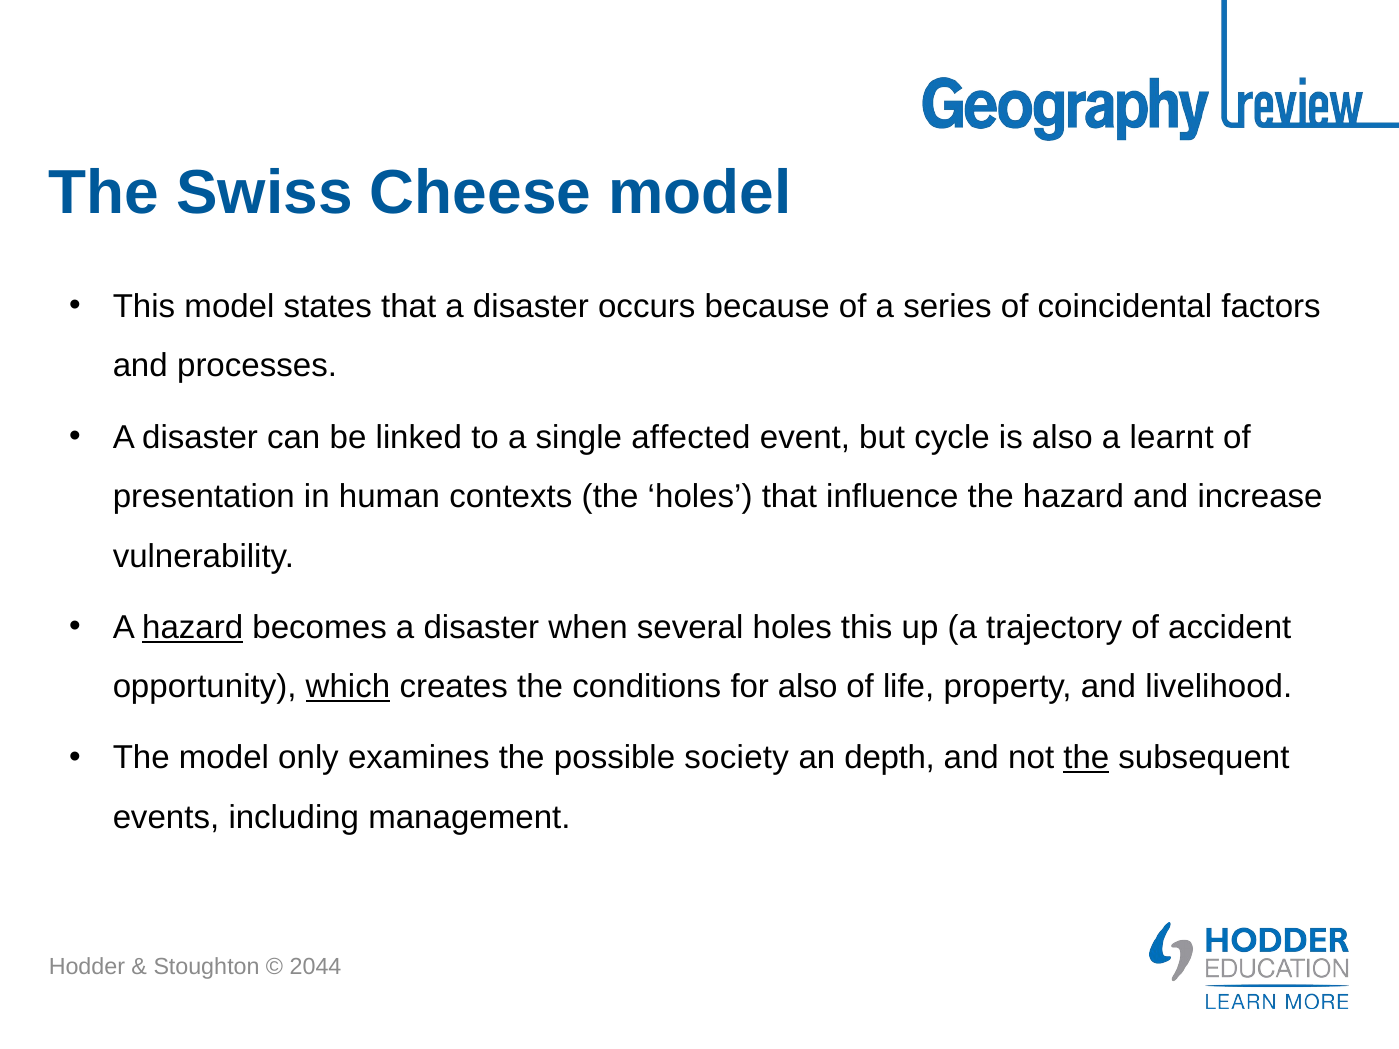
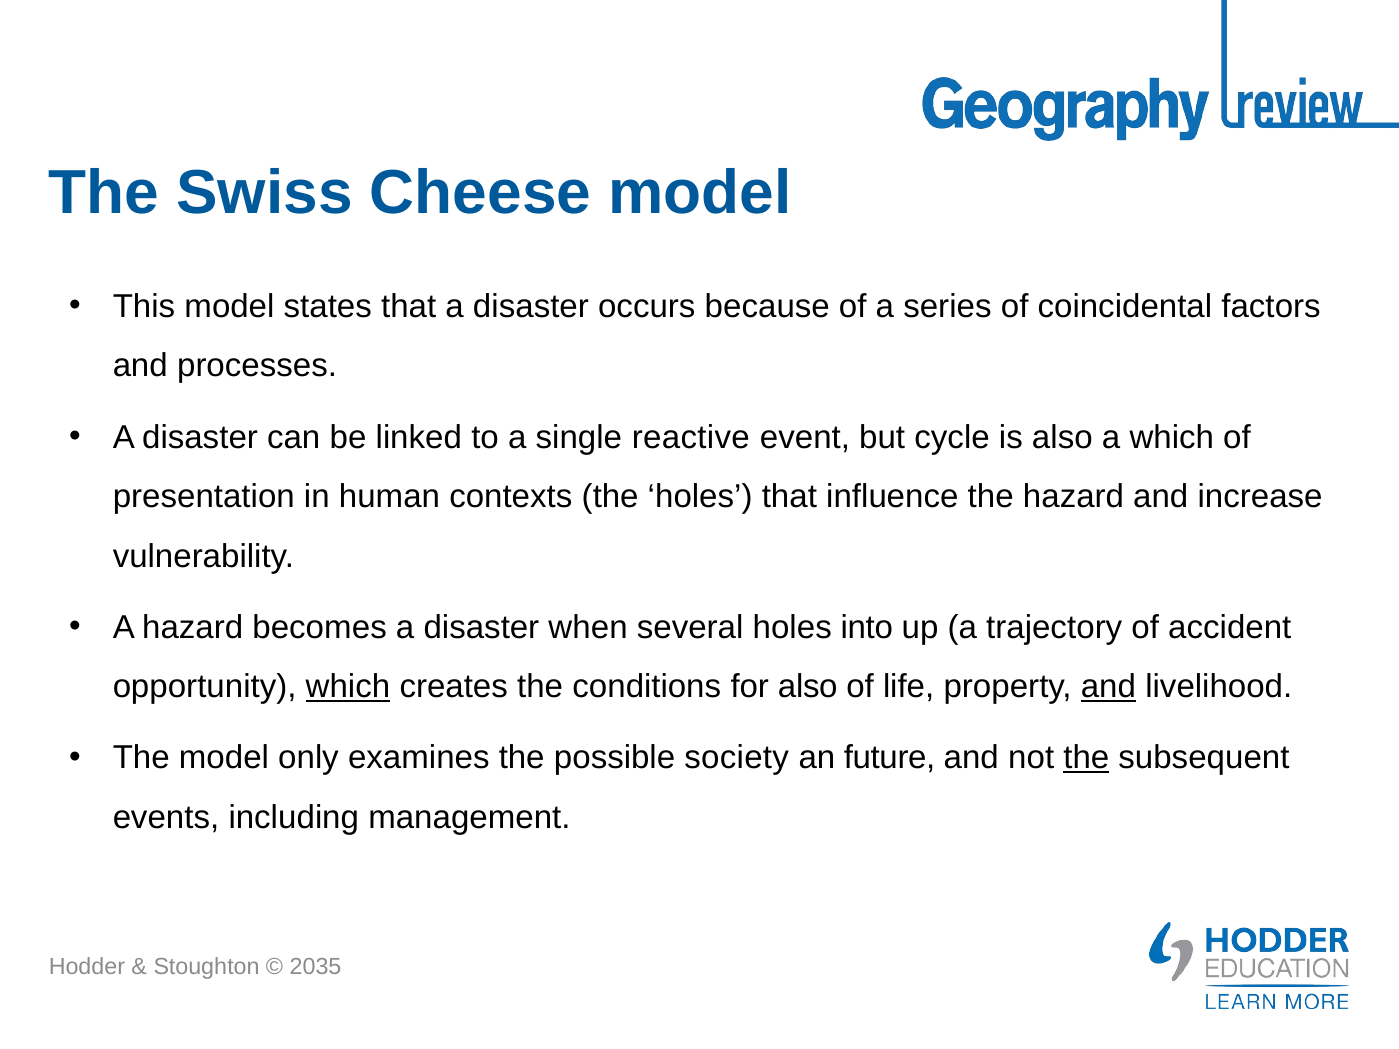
affected: affected -> reactive
a learnt: learnt -> which
hazard at (193, 628) underline: present -> none
holes this: this -> into
and at (1108, 687) underline: none -> present
depth: depth -> future
2044: 2044 -> 2035
